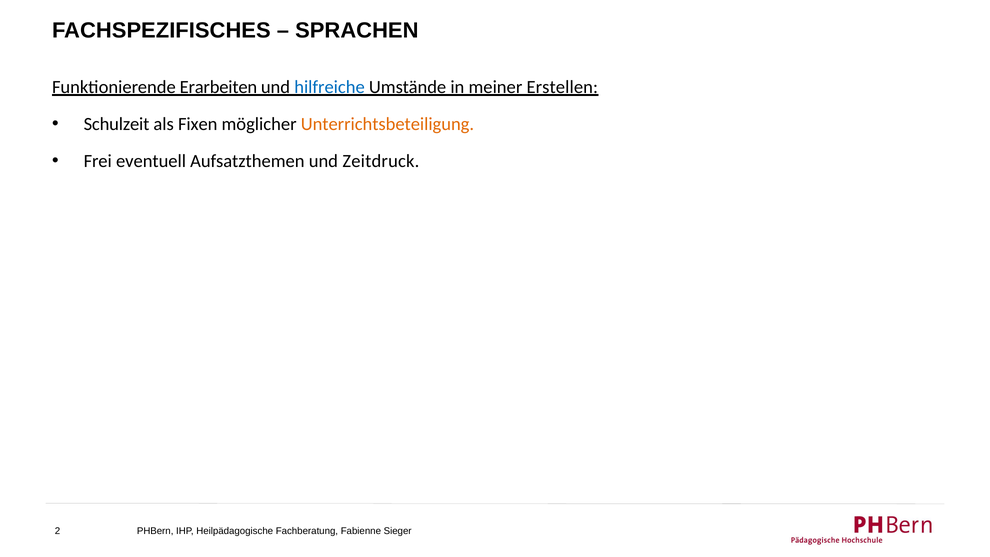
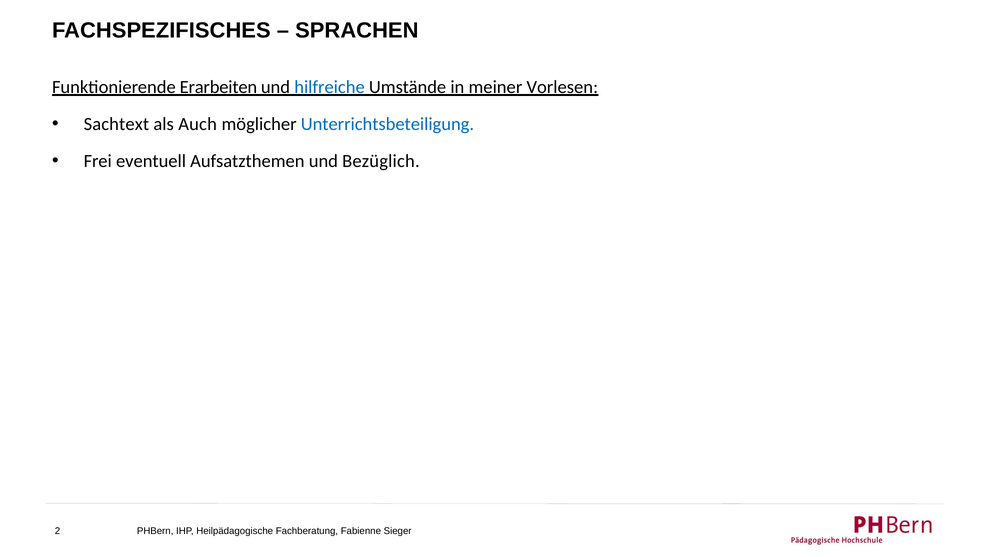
Erstellen: Erstellen -> Vorlesen
Schulzeit: Schulzeit -> Sachtext
Fixen: Fixen -> Auch
Unterrichtsbeteiligung colour: orange -> blue
Zeitdruck: Zeitdruck -> Bezüglich
